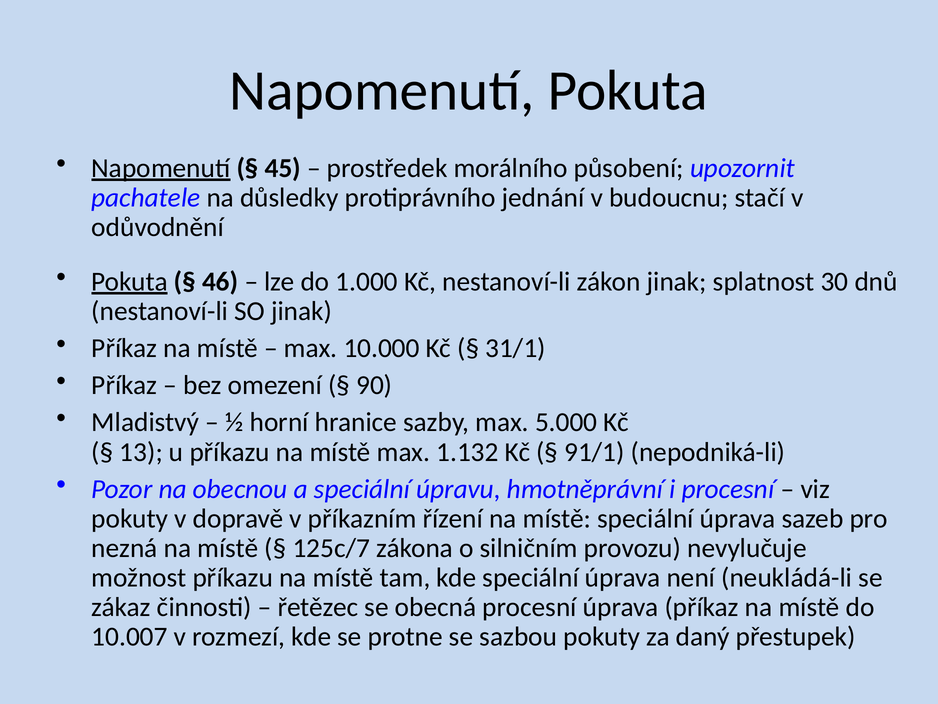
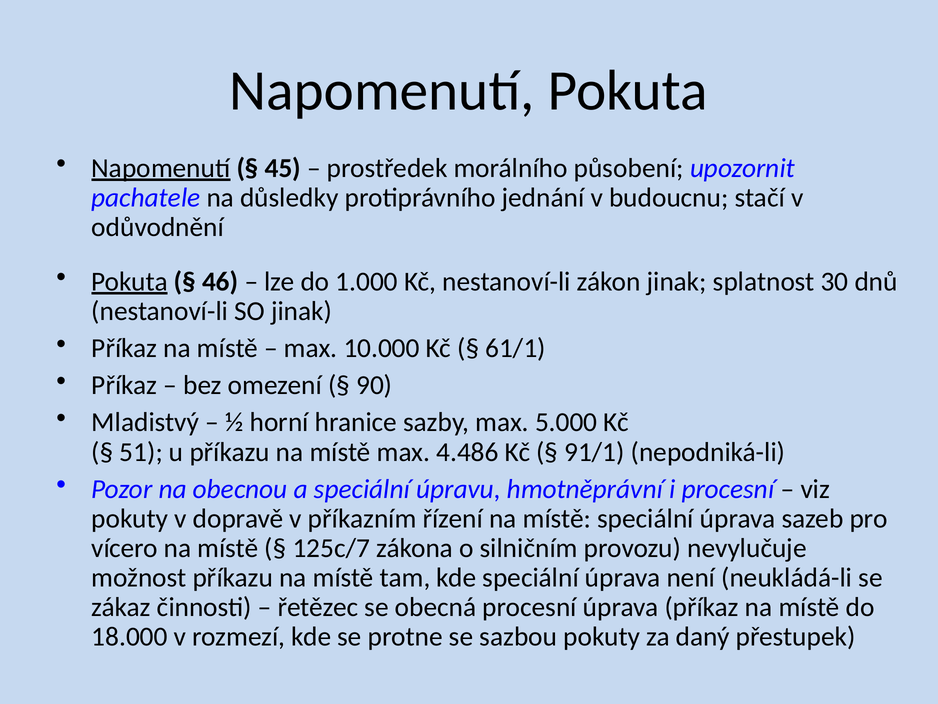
31/1: 31/1 -> 61/1
13: 13 -> 51
1.132: 1.132 -> 4.486
nezná: nezná -> vícero
10.007: 10.007 -> 18.000
